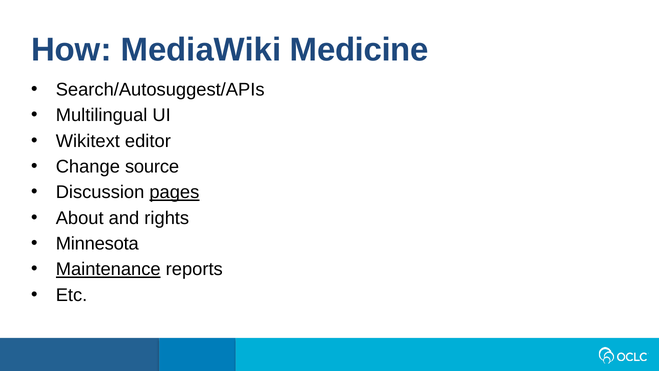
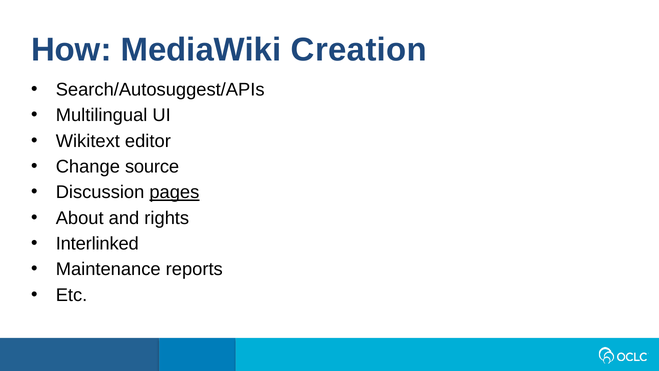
Medicine: Medicine -> Creation
Minnesota: Minnesota -> Interlinked
Maintenance underline: present -> none
